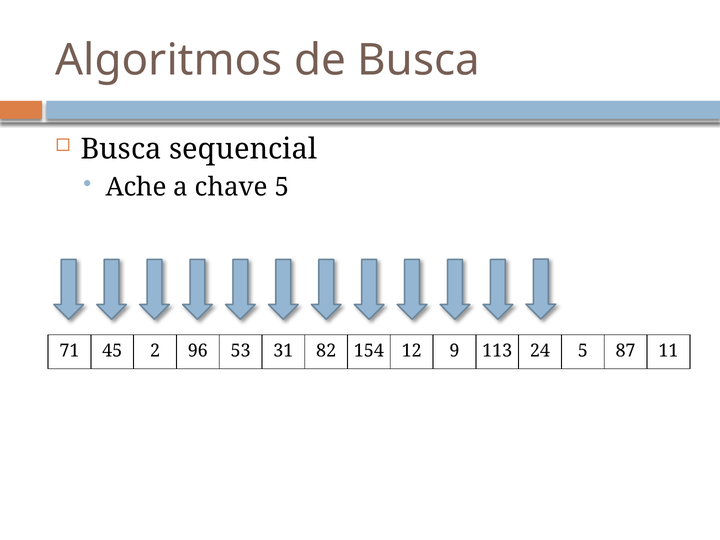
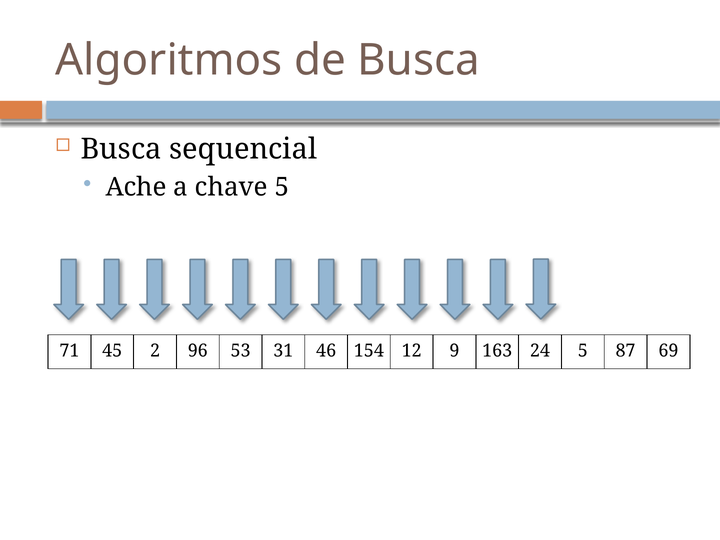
82: 82 -> 46
113: 113 -> 163
11: 11 -> 69
